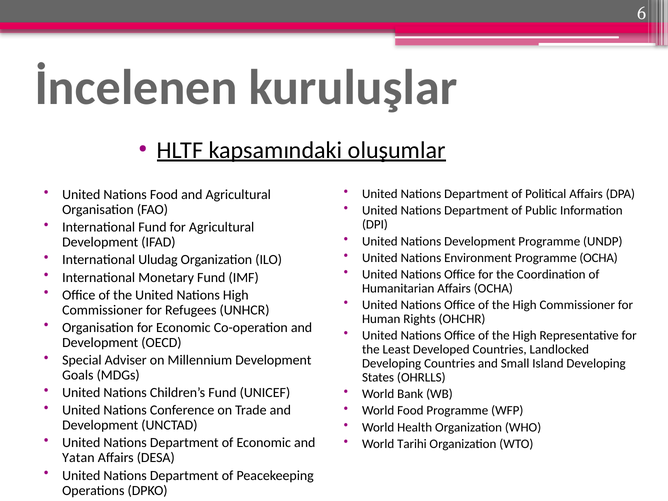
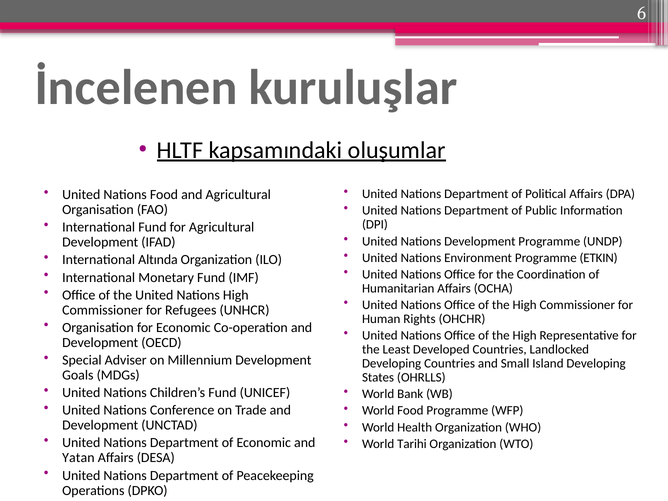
Programme OCHA: OCHA -> ETKIN
Uludag: Uludag -> Altında
